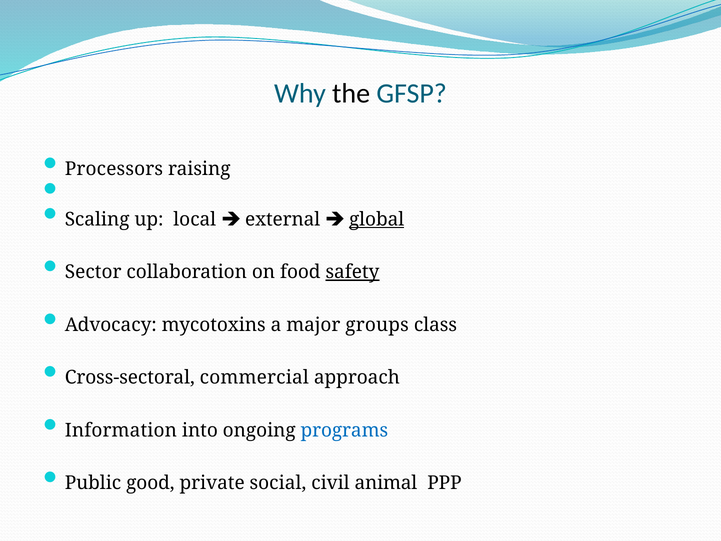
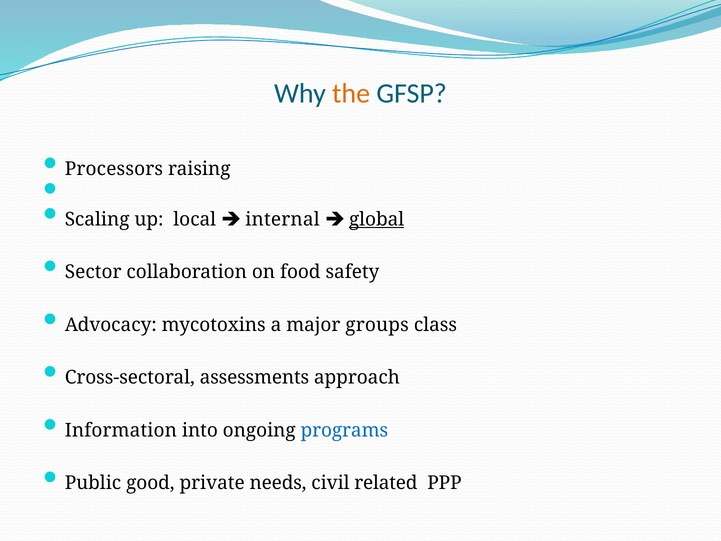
the colour: black -> orange
external: external -> internal
safety underline: present -> none
commercial: commercial -> assessments
social: social -> needs
animal: animal -> related
